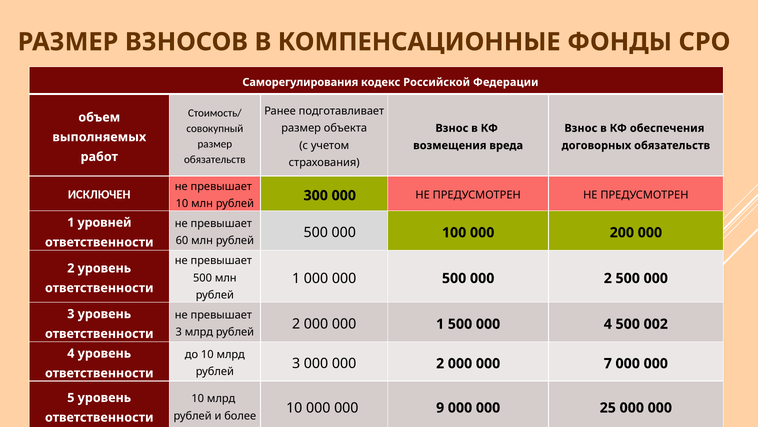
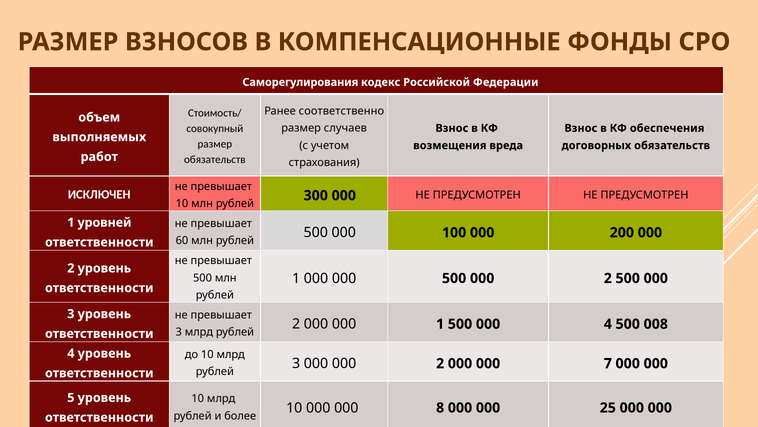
подготавливает: подготавливает -> соответственно
объекта: объекта -> случаев
002: 002 -> 008
9: 9 -> 8
